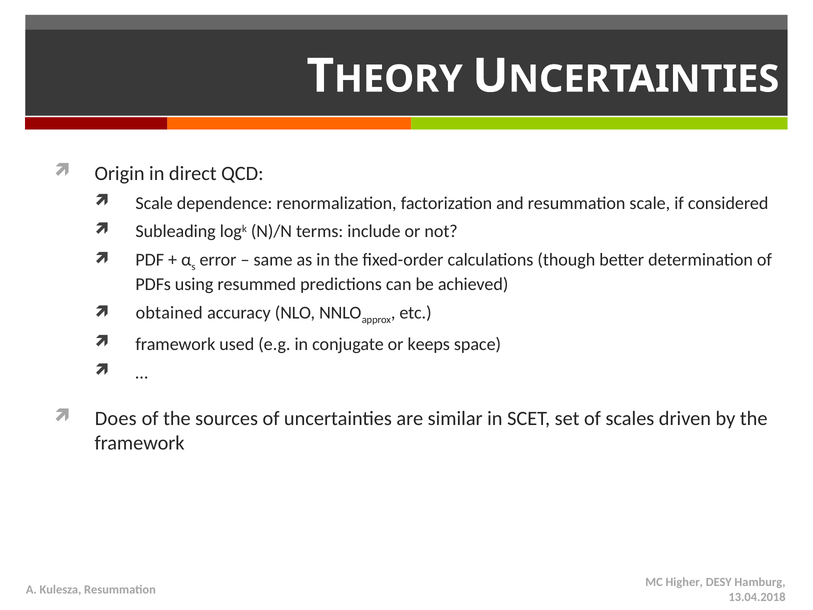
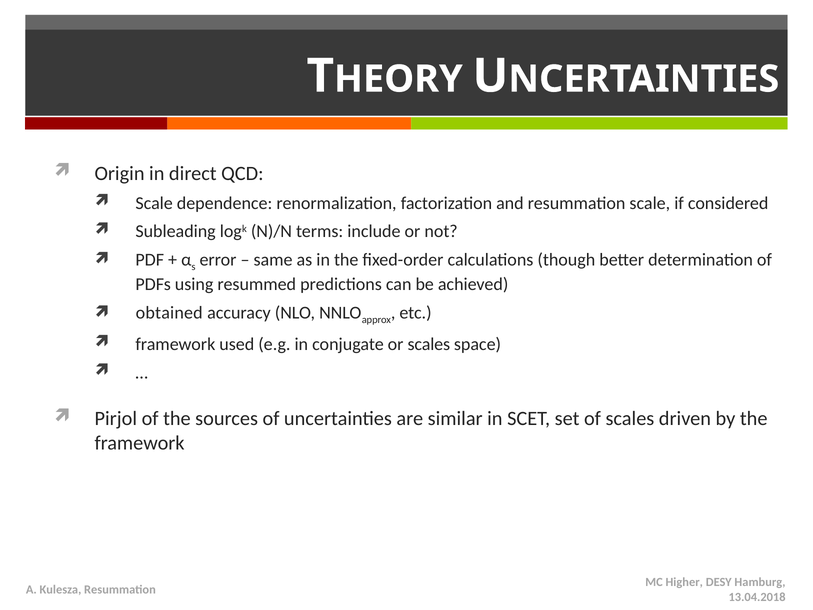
or keeps: keeps -> scales
Does: Does -> Pirjol
